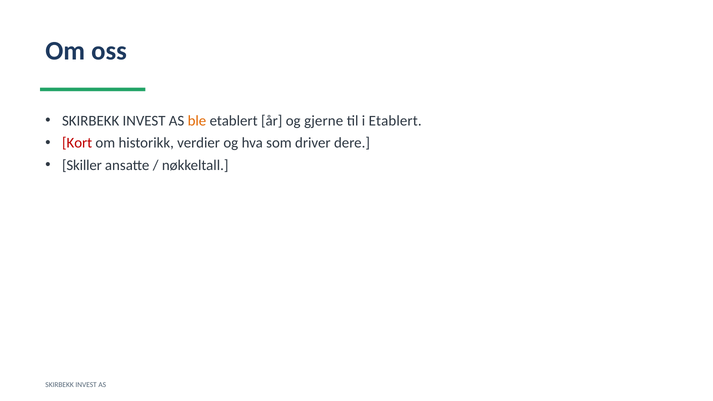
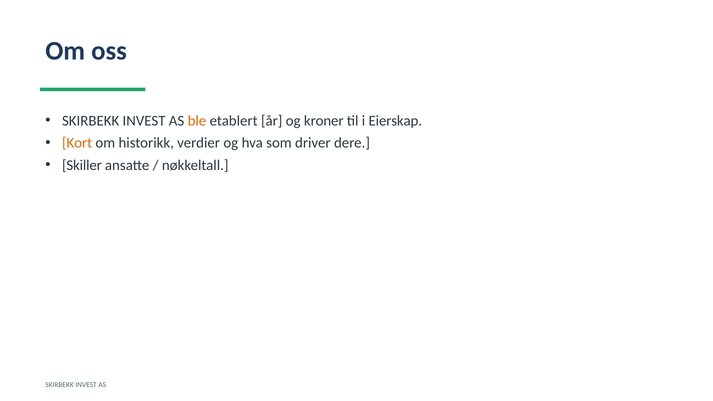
gjerne: gjerne -> kroner
i Etablert: Etablert -> Eierskap
Kort colour: red -> orange
